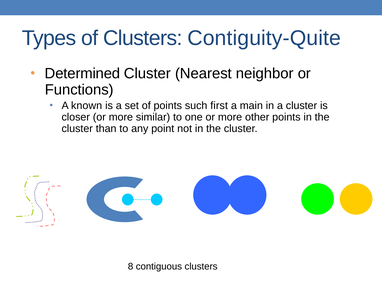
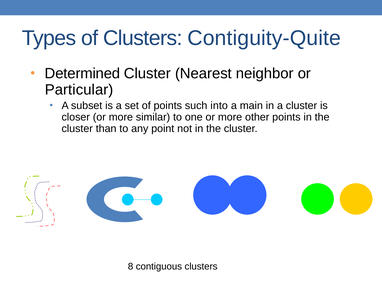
Functions: Functions -> Particular
known: known -> subset
first: first -> into
